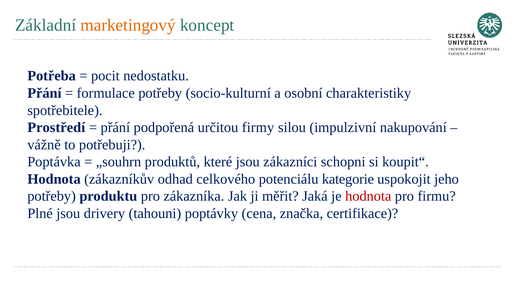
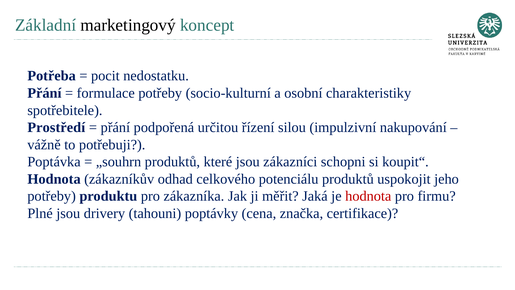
marketingový colour: orange -> black
firmy: firmy -> řízení
potenciálu kategorie: kategorie -> produktů
